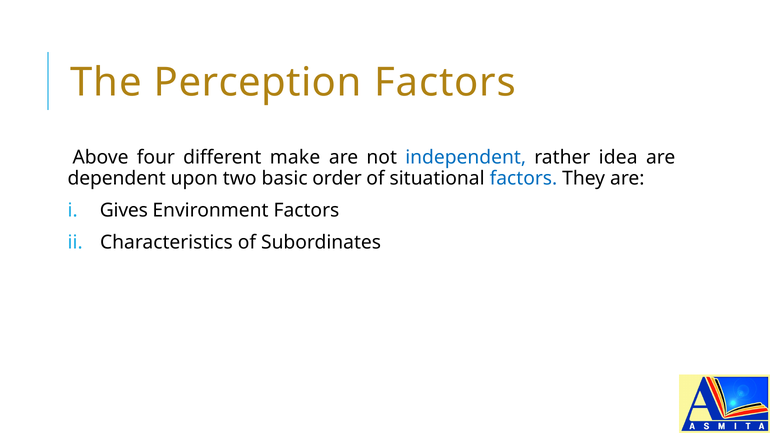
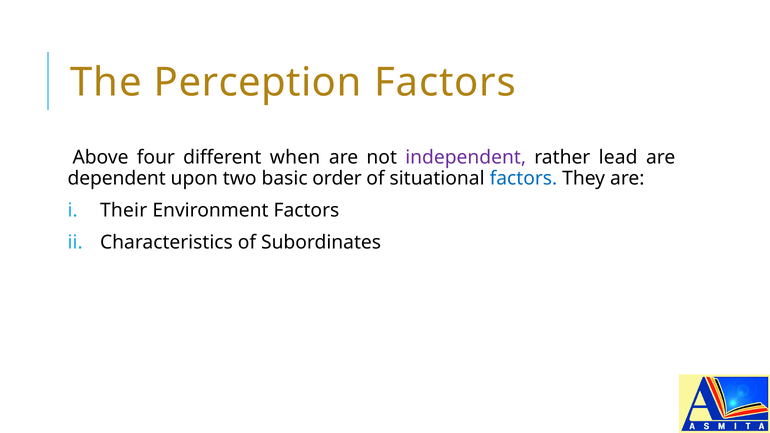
make: make -> when
independent colour: blue -> purple
idea: idea -> lead
Gives: Gives -> Their
